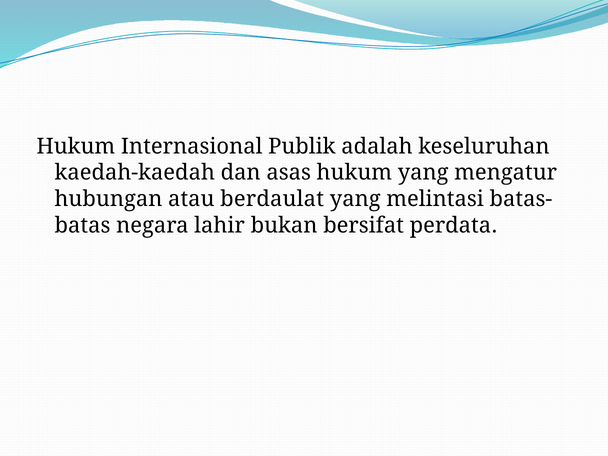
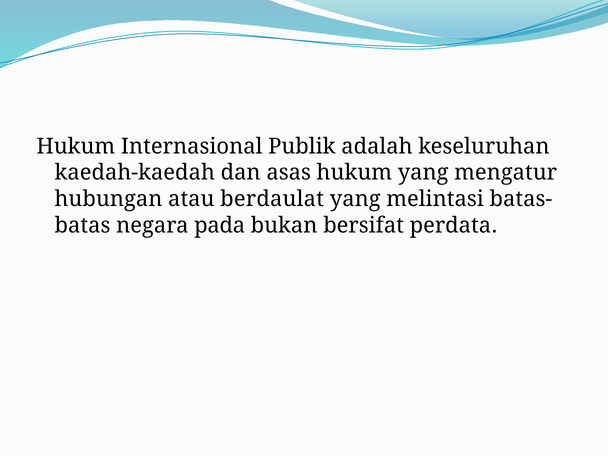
lahir: lahir -> pada
